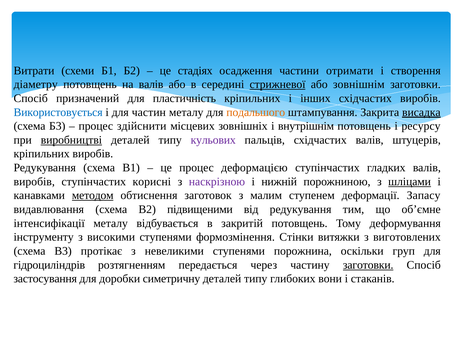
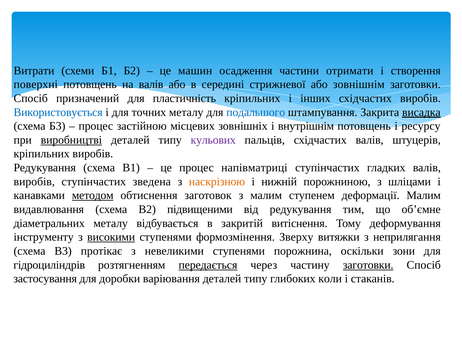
стадіях: стадіях -> машин
діаметру: діаметру -> поверхні
стрижневої underline: present -> none
частин: частин -> точних
подальшого colour: orange -> blue
здійснити: здійснити -> застійною
деформацією: деформацією -> напівматриці
корисні: корисні -> зведена
наскрізною colour: purple -> orange
шліцами underline: present -> none
деформації Запасу: Запасу -> Малим
інтенсифікації: інтенсифікації -> діаметральних
закритій потовщень: потовщень -> витіснення
високими underline: none -> present
Стінки: Стінки -> Зверху
виготовлених: виготовлених -> неприлягання
груп: груп -> зони
передається underline: none -> present
симетричну: симетричну -> варіювання
вони: вони -> коли
